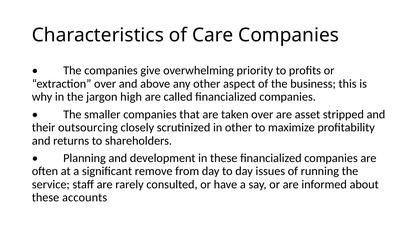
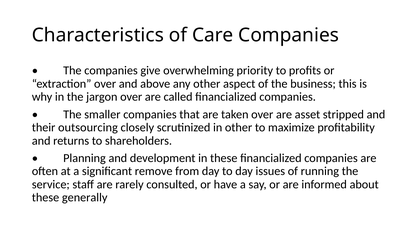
jargon high: high -> over
accounts: accounts -> generally
